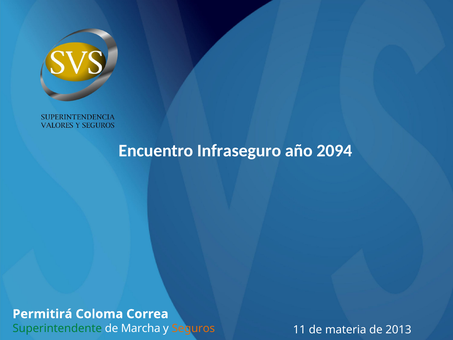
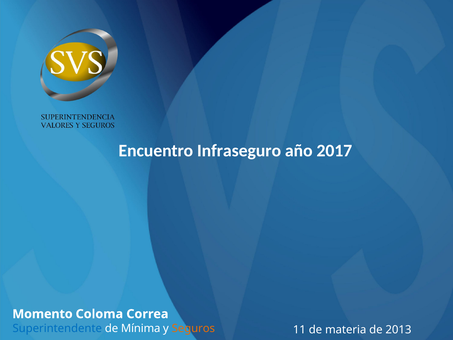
2094: 2094 -> 2017
Permitirá: Permitirá -> Momento
Superintendente colour: green -> blue
Marcha: Marcha -> Mínima
